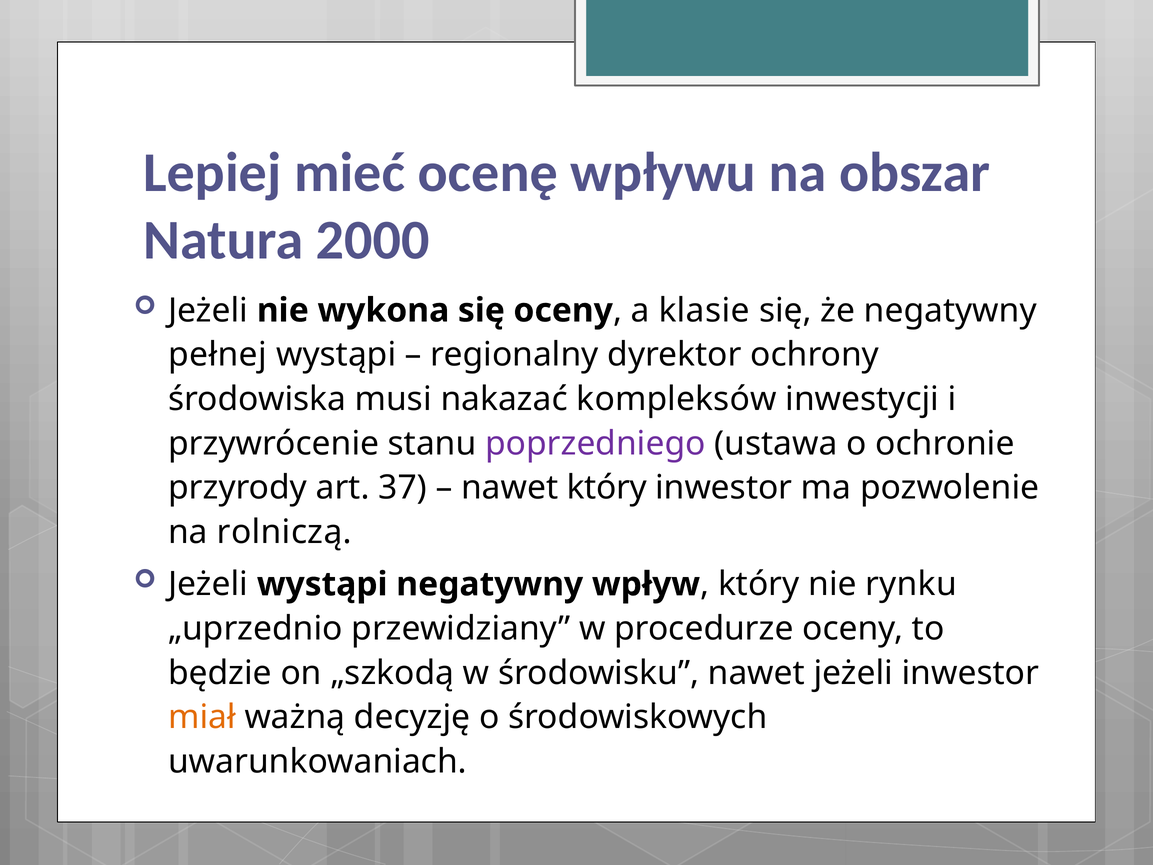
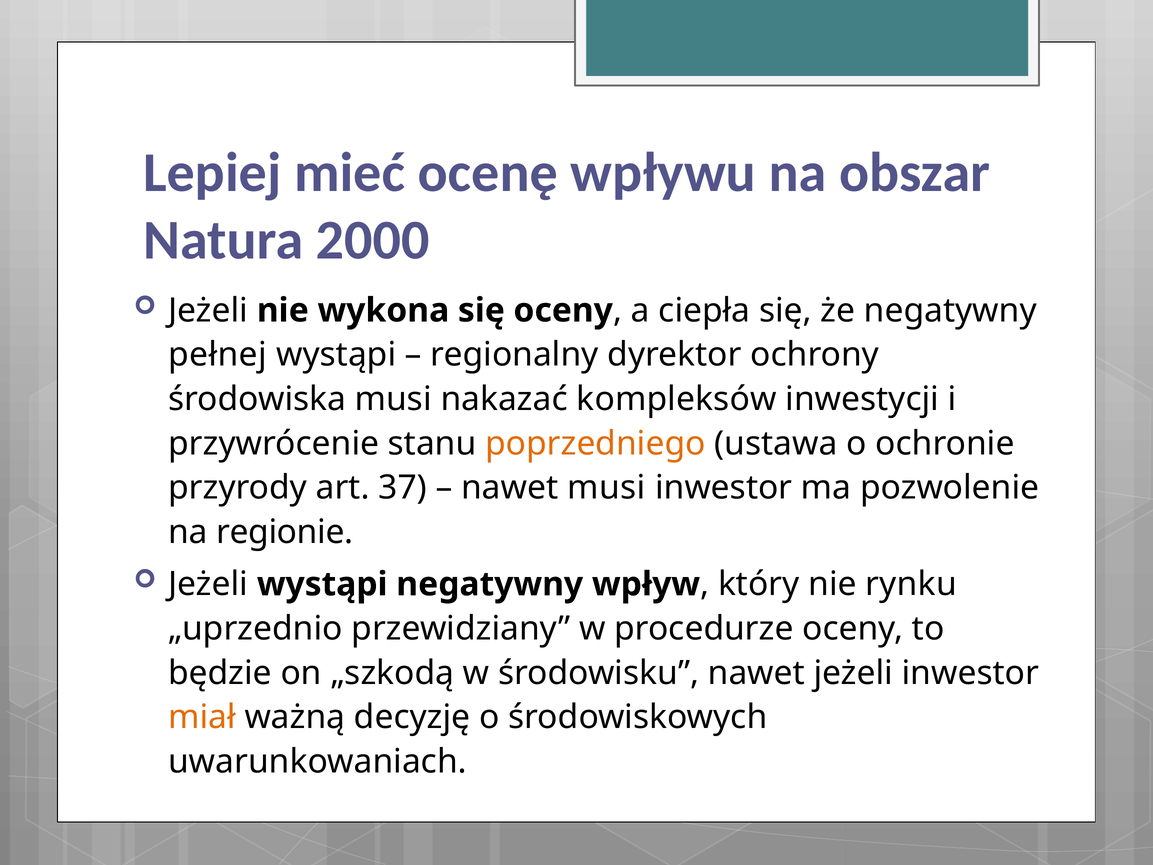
klasie: klasie -> ciepła
poprzedniego colour: purple -> orange
nawet który: który -> musi
rolniczą: rolniczą -> regionie
